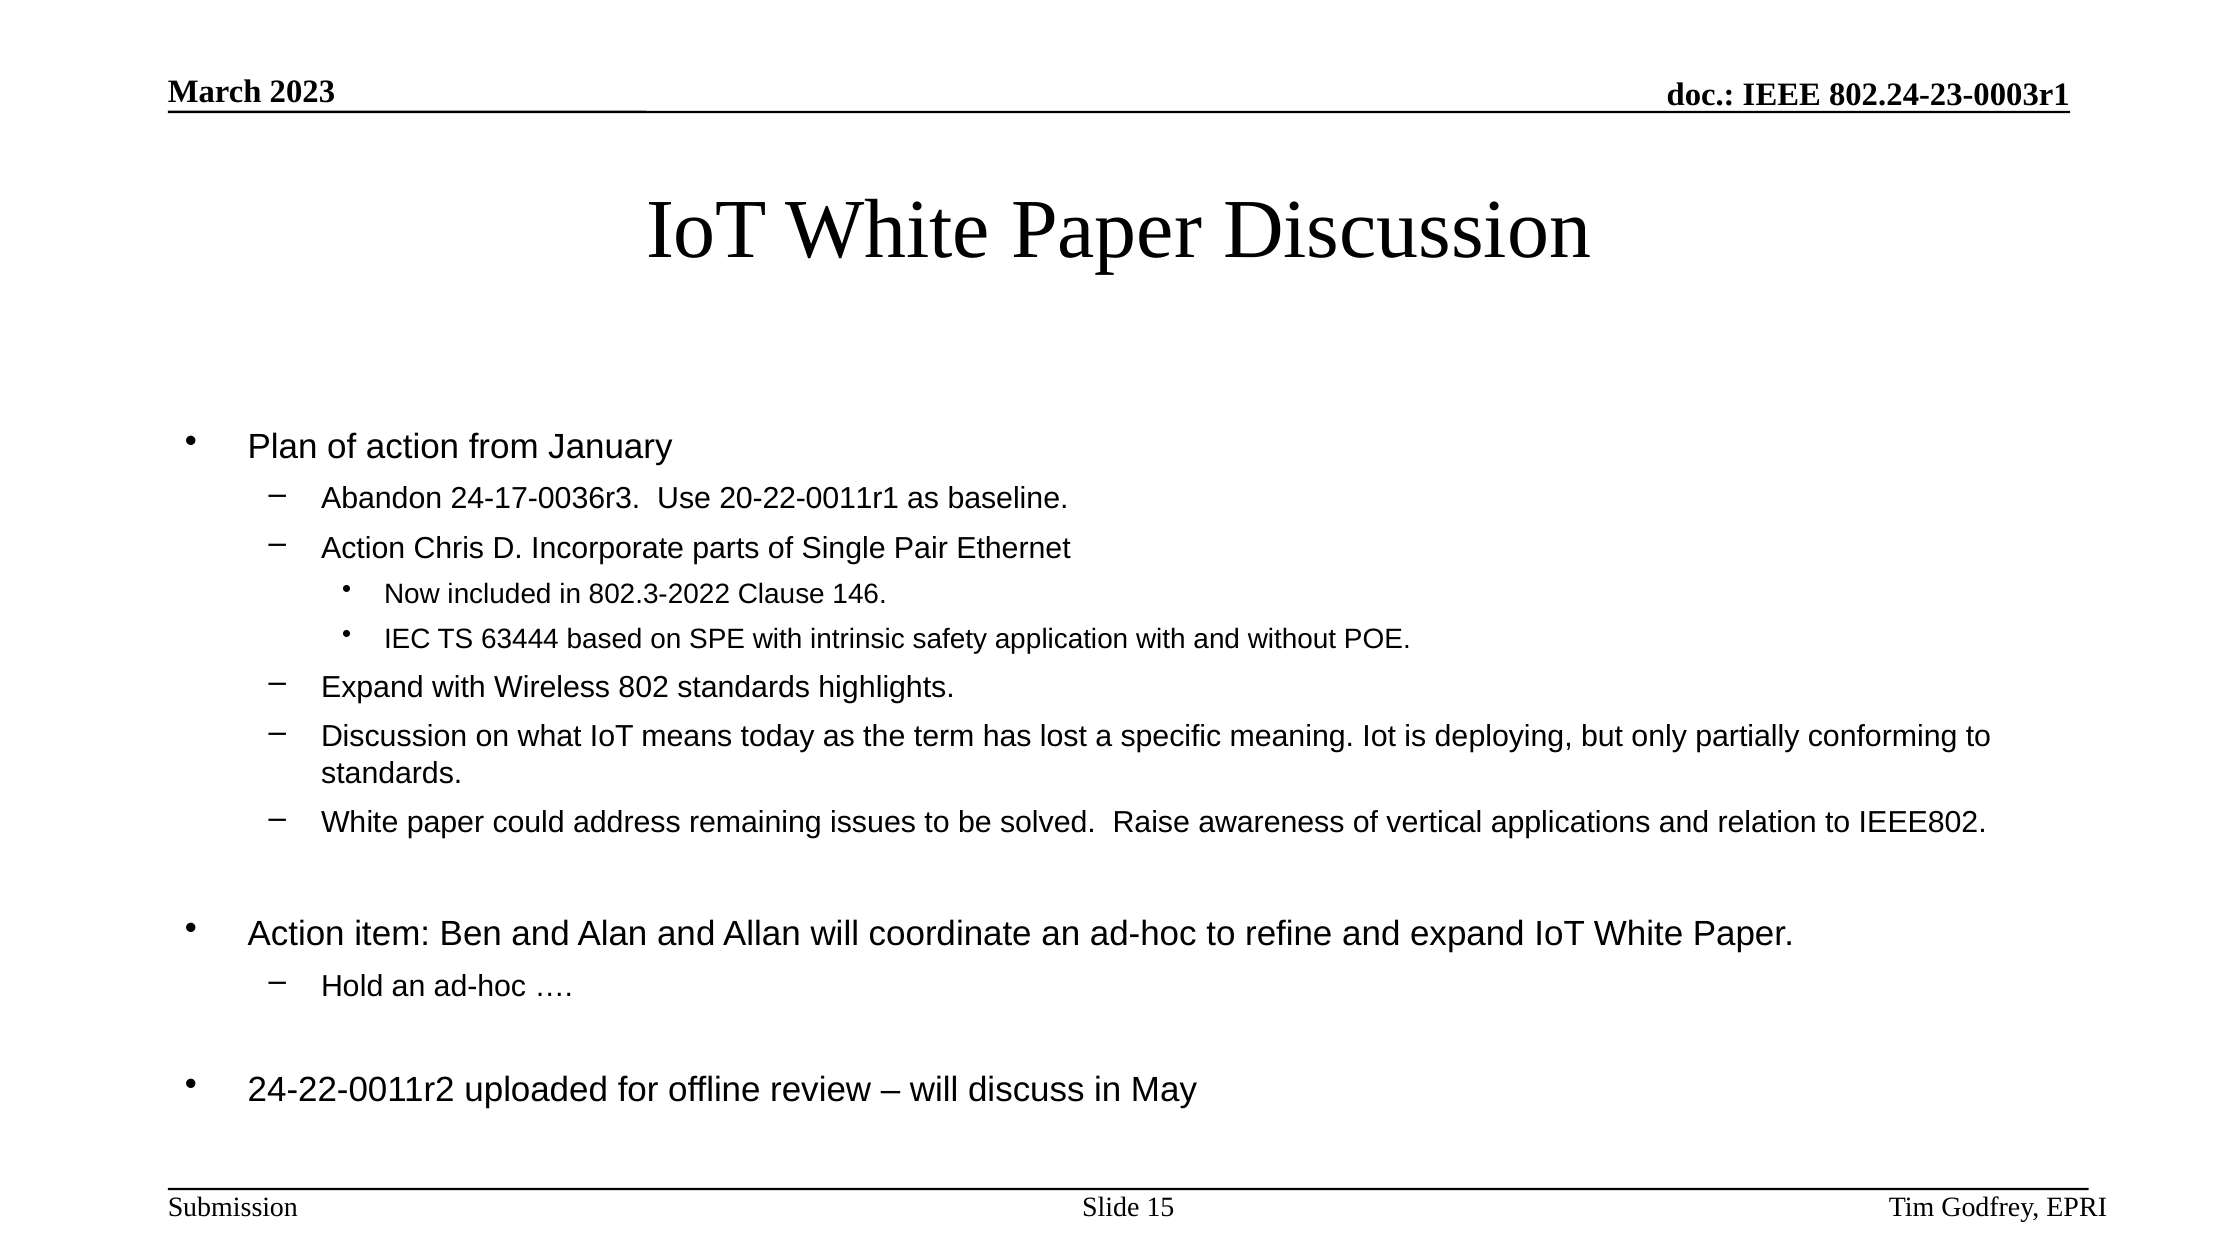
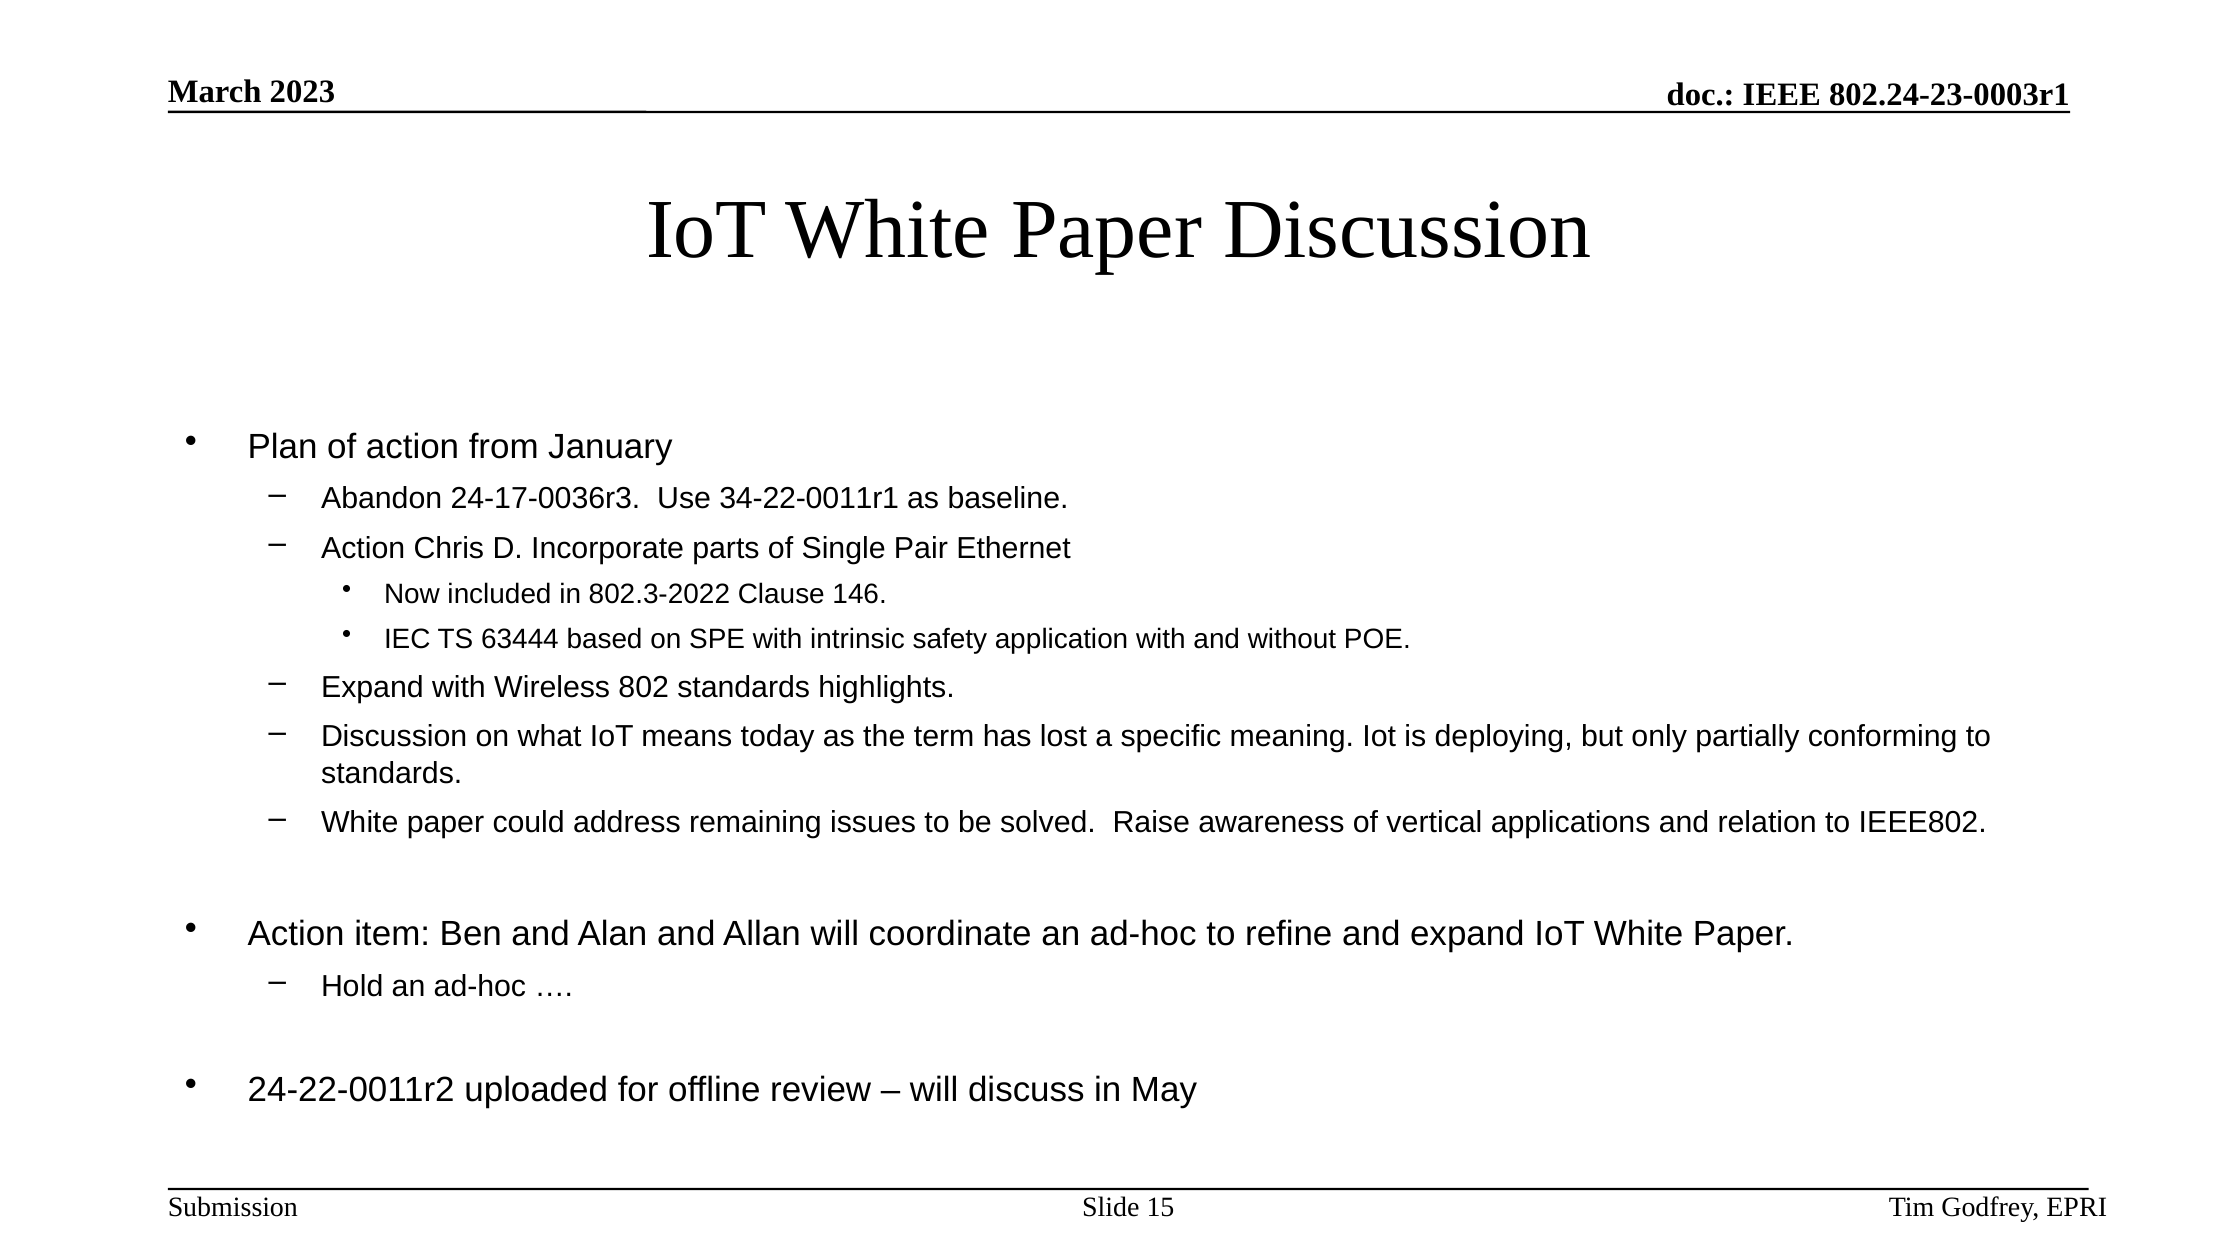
20-22-0011r1: 20-22-0011r1 -> 34-22-0011r1
